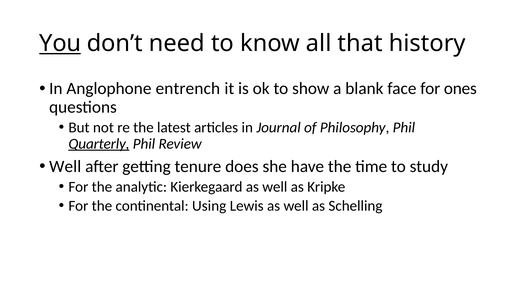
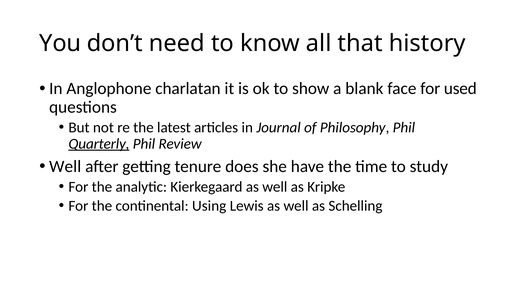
You underline: present -> none
entrench: entrench -> charlatan
ones: ones -> used
